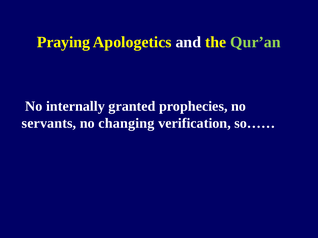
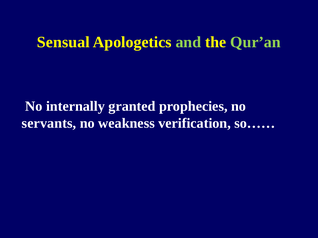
Praying: Praying -> Sensual
and colour: white -> light green
changing: changing -> weakness
